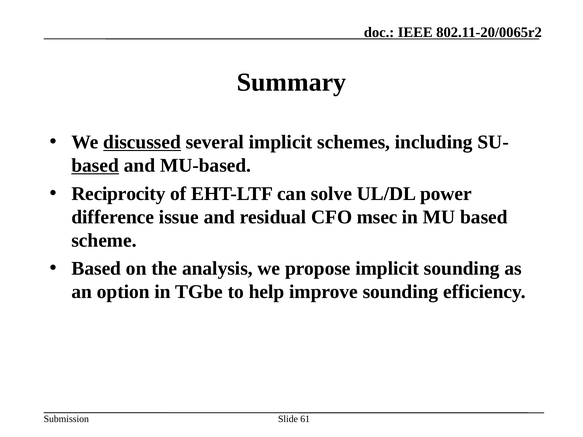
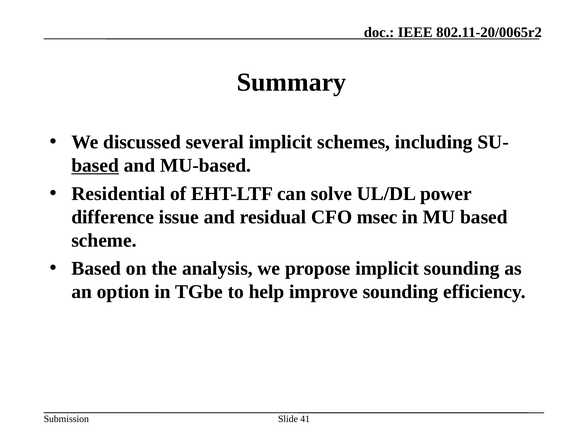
discussed underline: present -> none
Reciprocity: Reciprocity -> Residential
61: 61 -> 41
